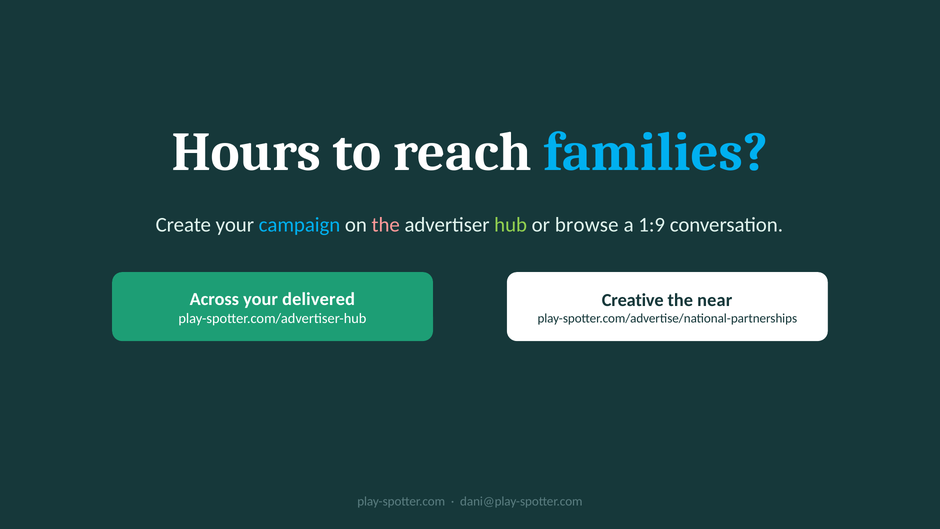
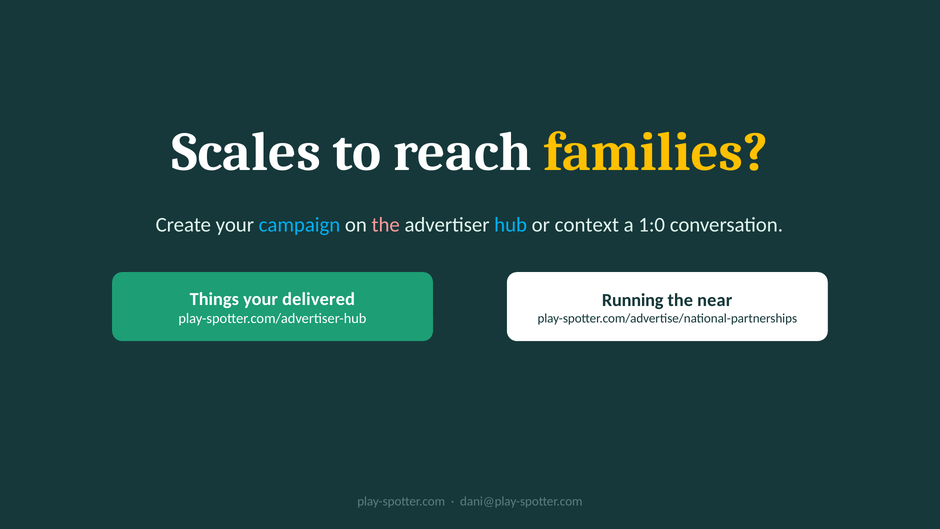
Hours: Hours -> Scales
families colour: light blue -> yellow
hub colour: light green -> light blue
browse: browse -> context
1:9: 1:9 -> 1:0
Across: Across -> Things
Creative: Creative -> Running
